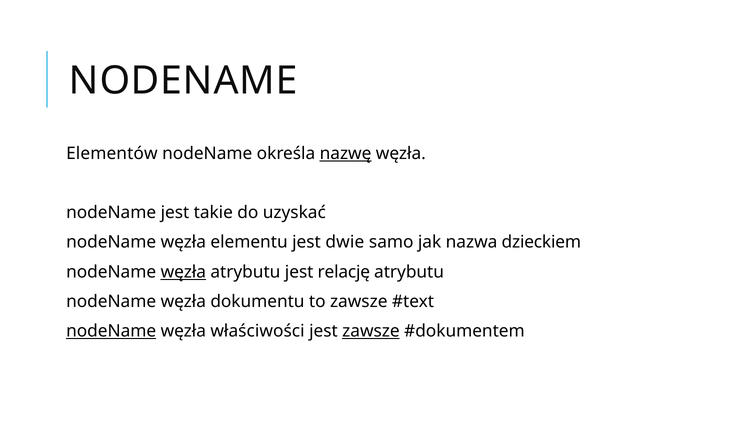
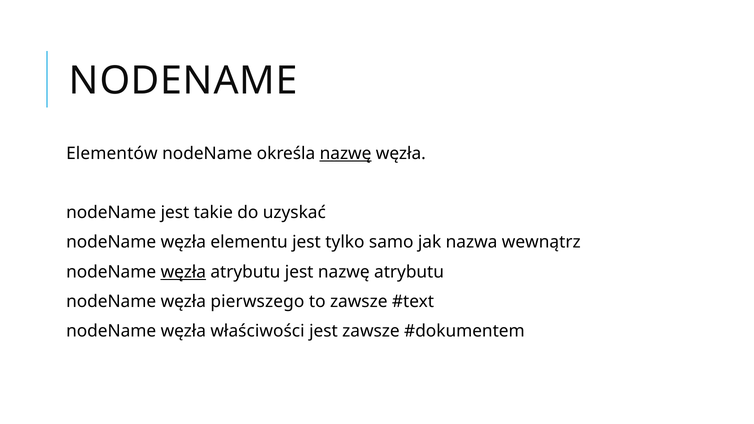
dwie: dwie -> tylko
dzieckiem: dzieckiem -> wewnątrz
jest relację: relację -> nazwę
dokumentu: dokumentu -> pierwszego
nodeName at (111, 331) underline: present -> none
zawsze at (371, 331) underline: present -> none
